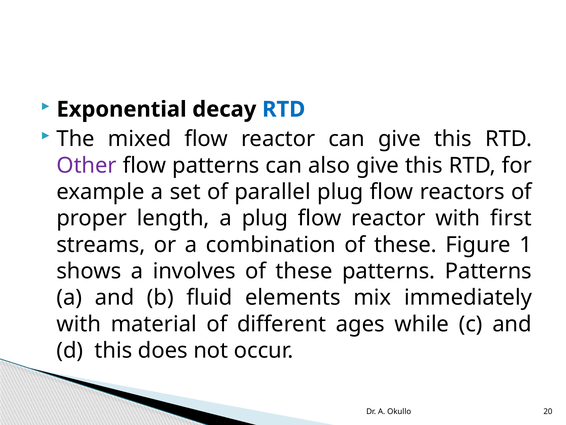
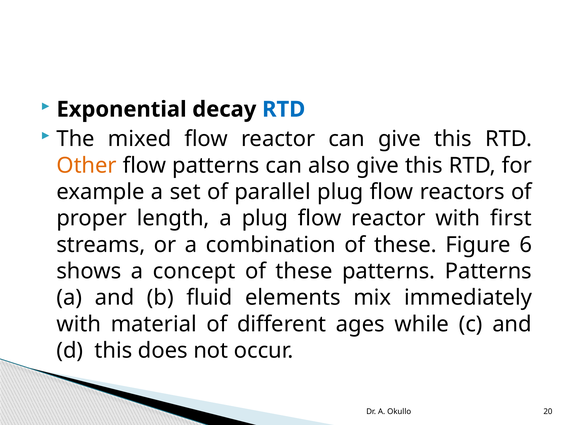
Other colour: purple -> orange
1: 1 -> 6
involves: involves -> concept
